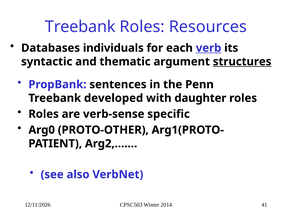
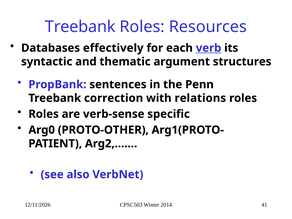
individuals: individuals -> effectively
structures underline: present -> none
developed: developed -> correction
daughter: daughter -> relations
